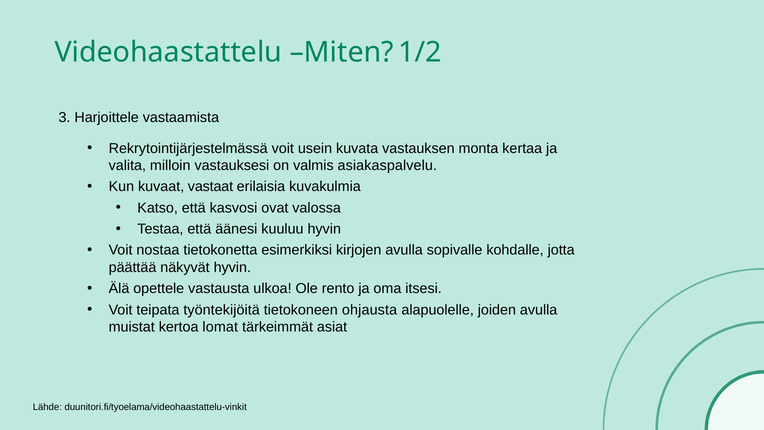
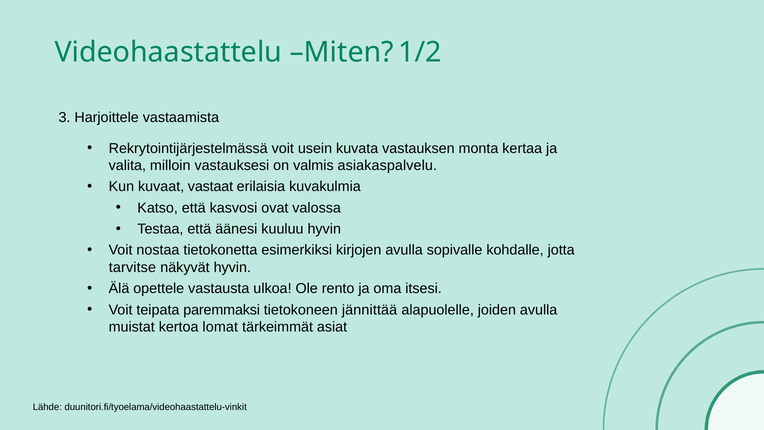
päättää: päättää -> tarvitse
työntekijöitä: työntekijöitä -> paremmaksi
ohjausta: ohjausta -> jännittää
